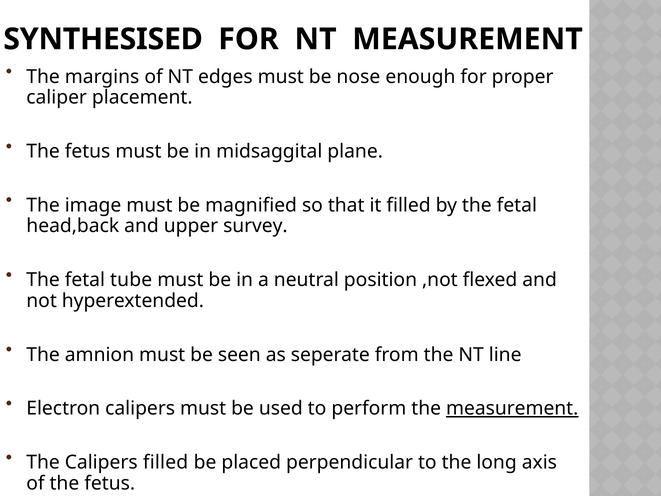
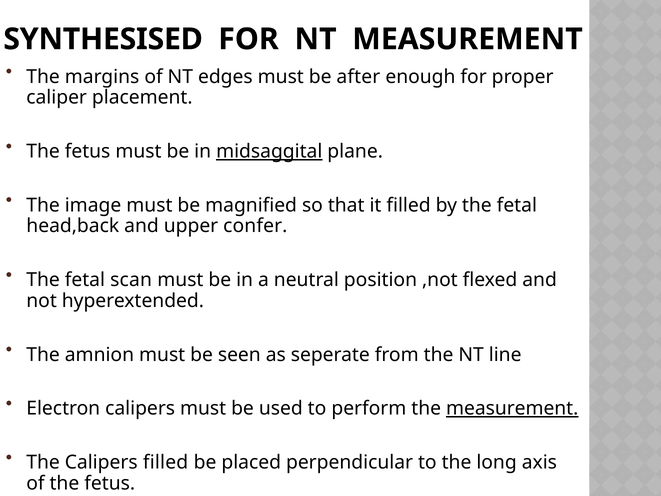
nose: nose -> after
midsaggital underline: none -> present
survey: survey -> confer
tube: tube -> scan
